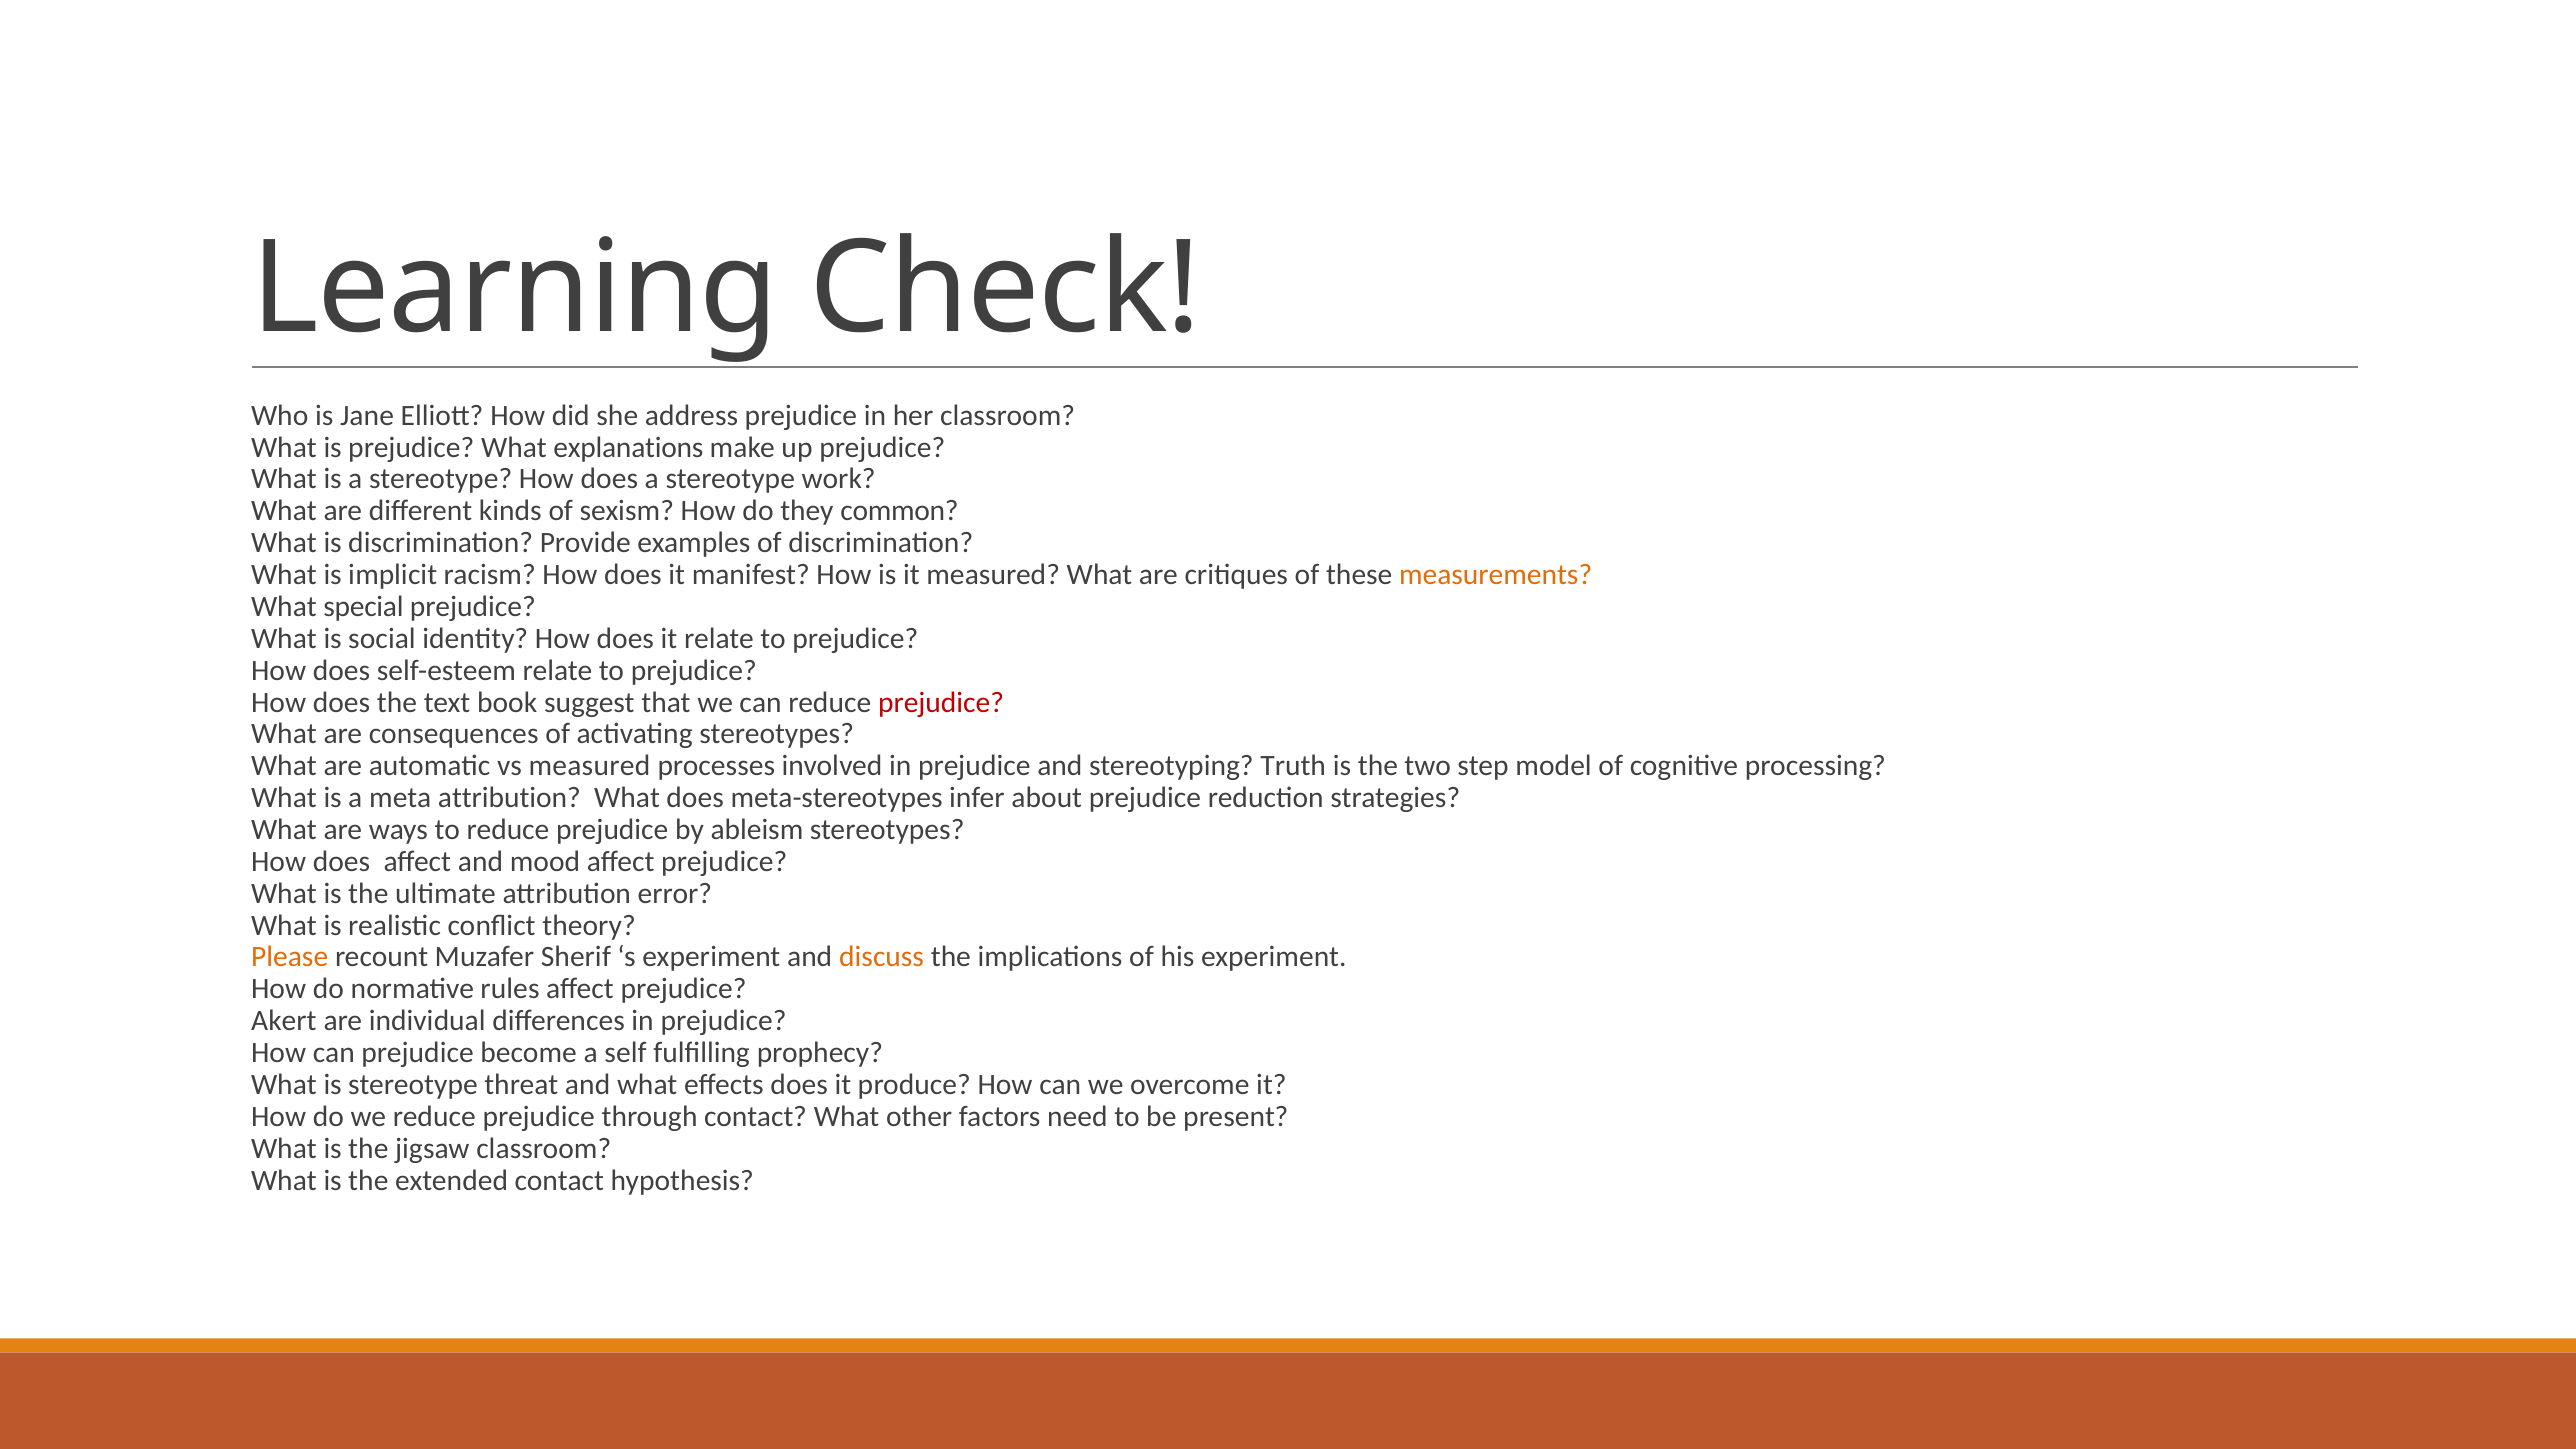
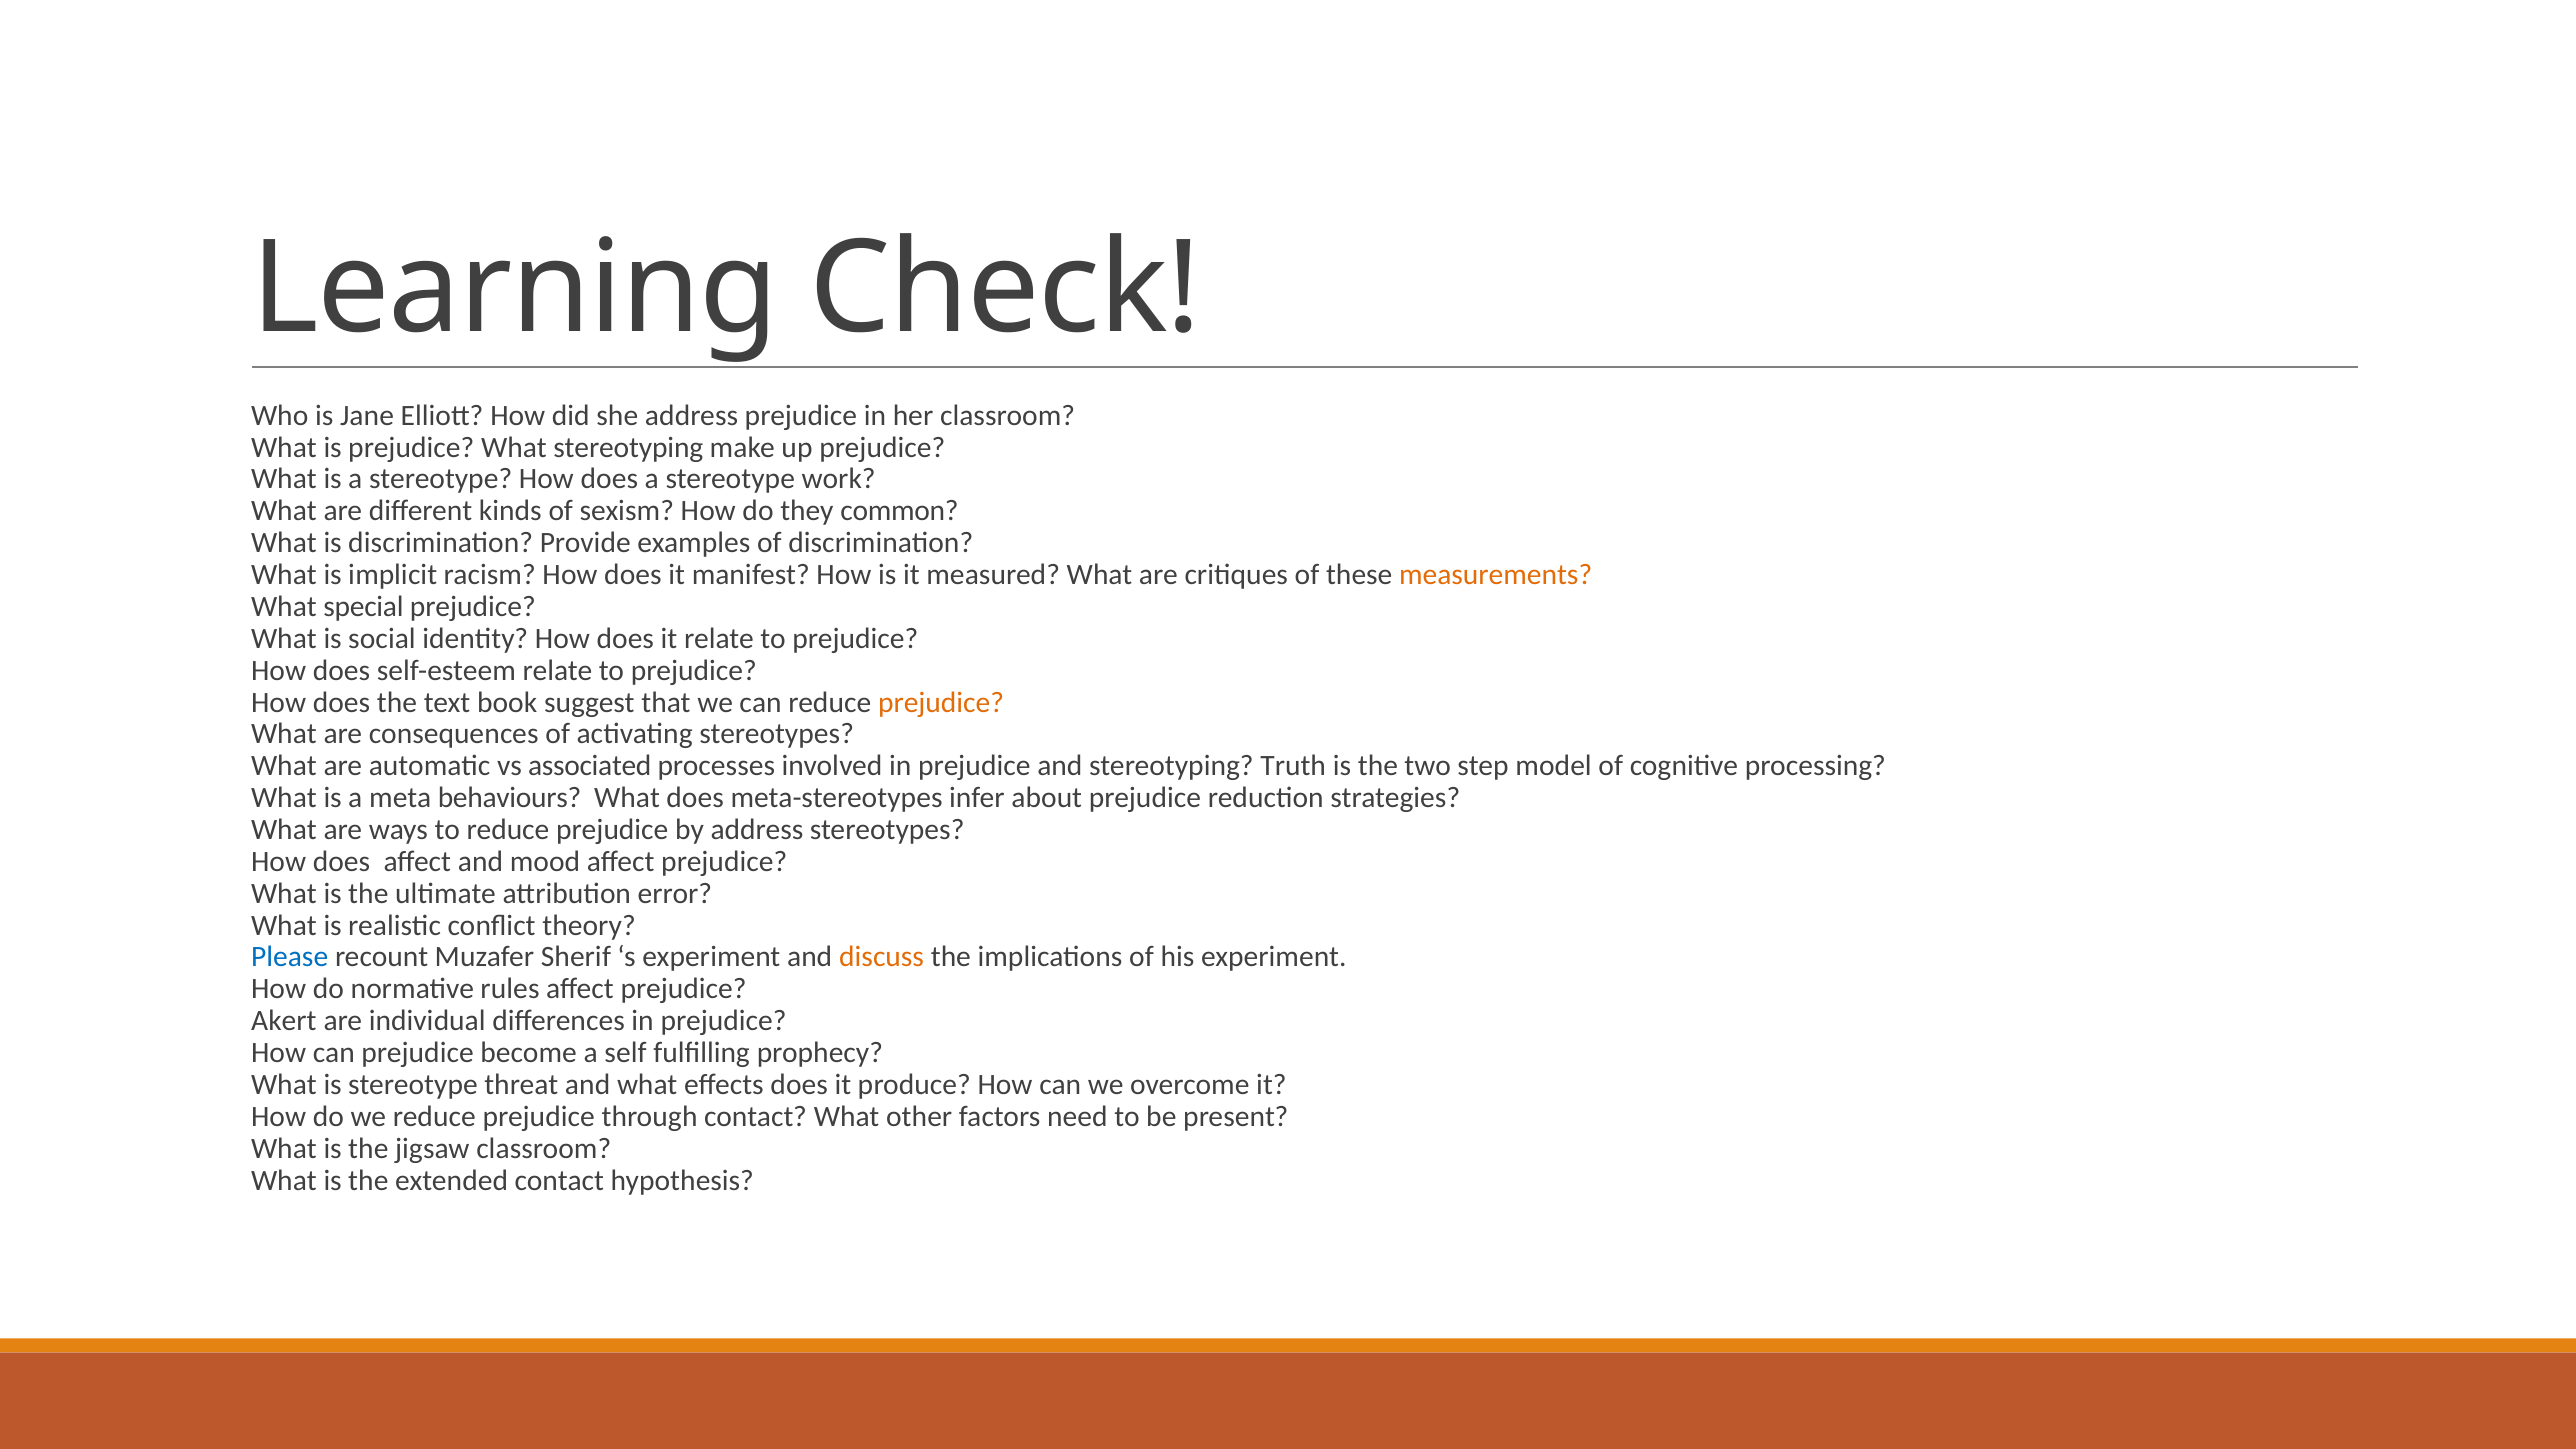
What explanations: explanations -> stereotyping
prejudice at (941, 702) colour: red -> orange
vs measured: measured -> associated
meta attribution: attribution -> behaviours
by ableism: ableism -> address
Please colour: orange -> blue
